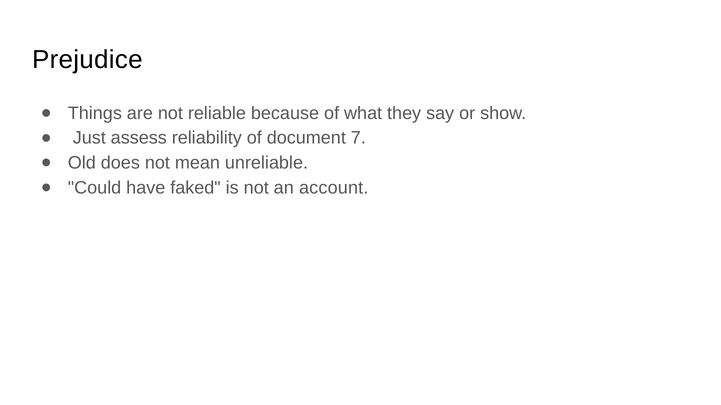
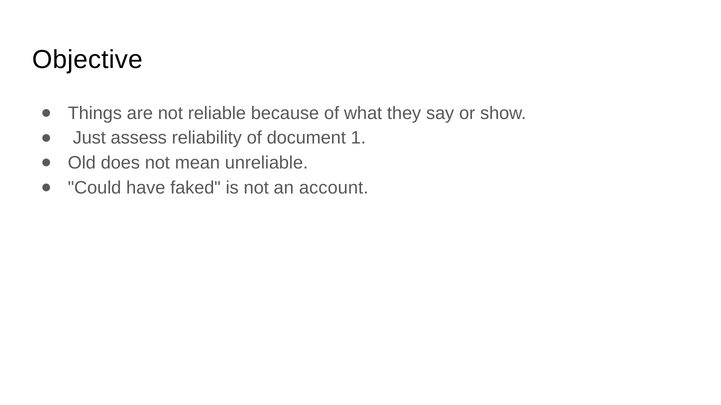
Prejudice: Prejudice -> Objective
7: 7 -> 1
